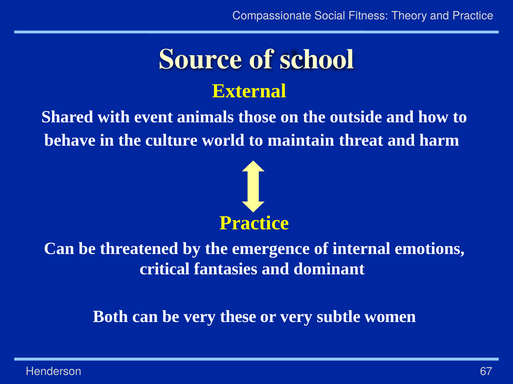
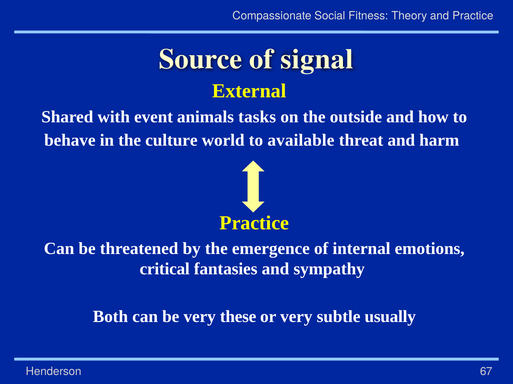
school: school -> signal
those: those -> tasks
maintain: maintain -> available
dominant: dominant -> sympathy
women: women -> usually
